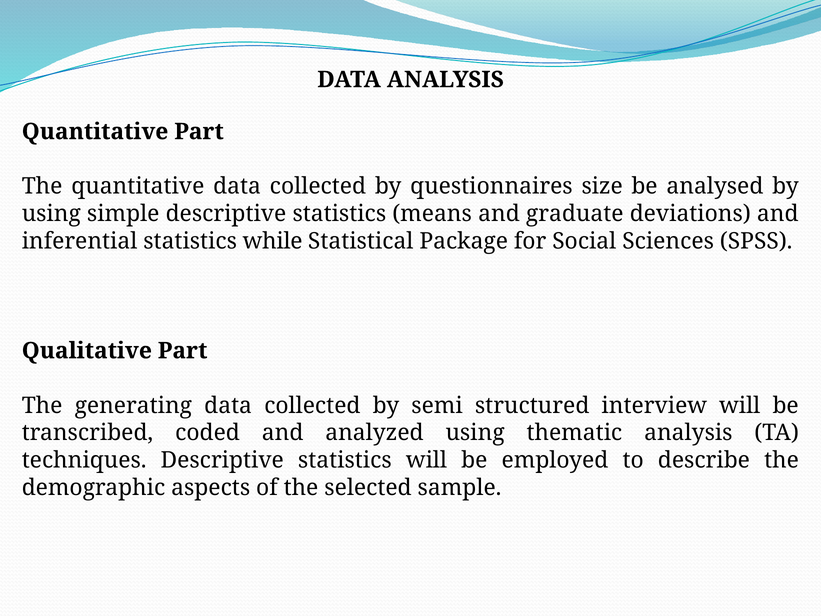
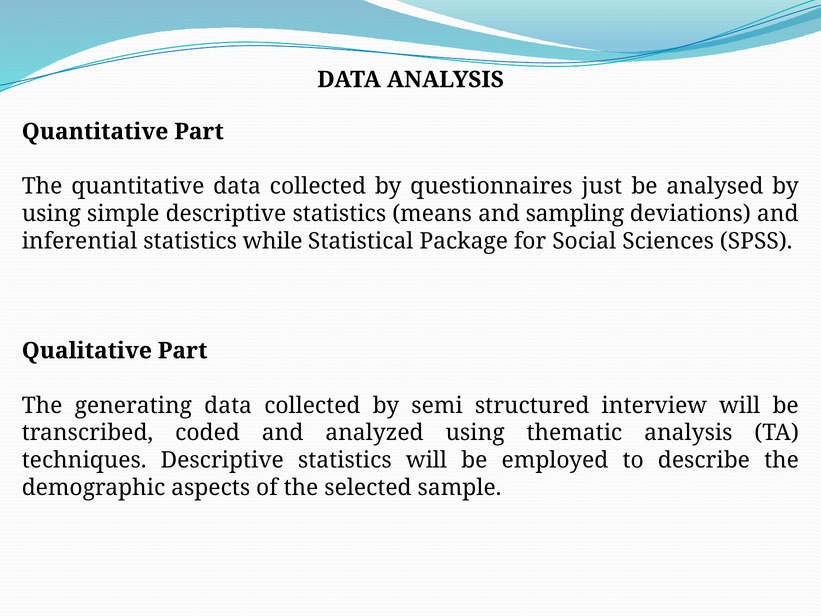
size: size -> just
graduate: graduate -> sampling
